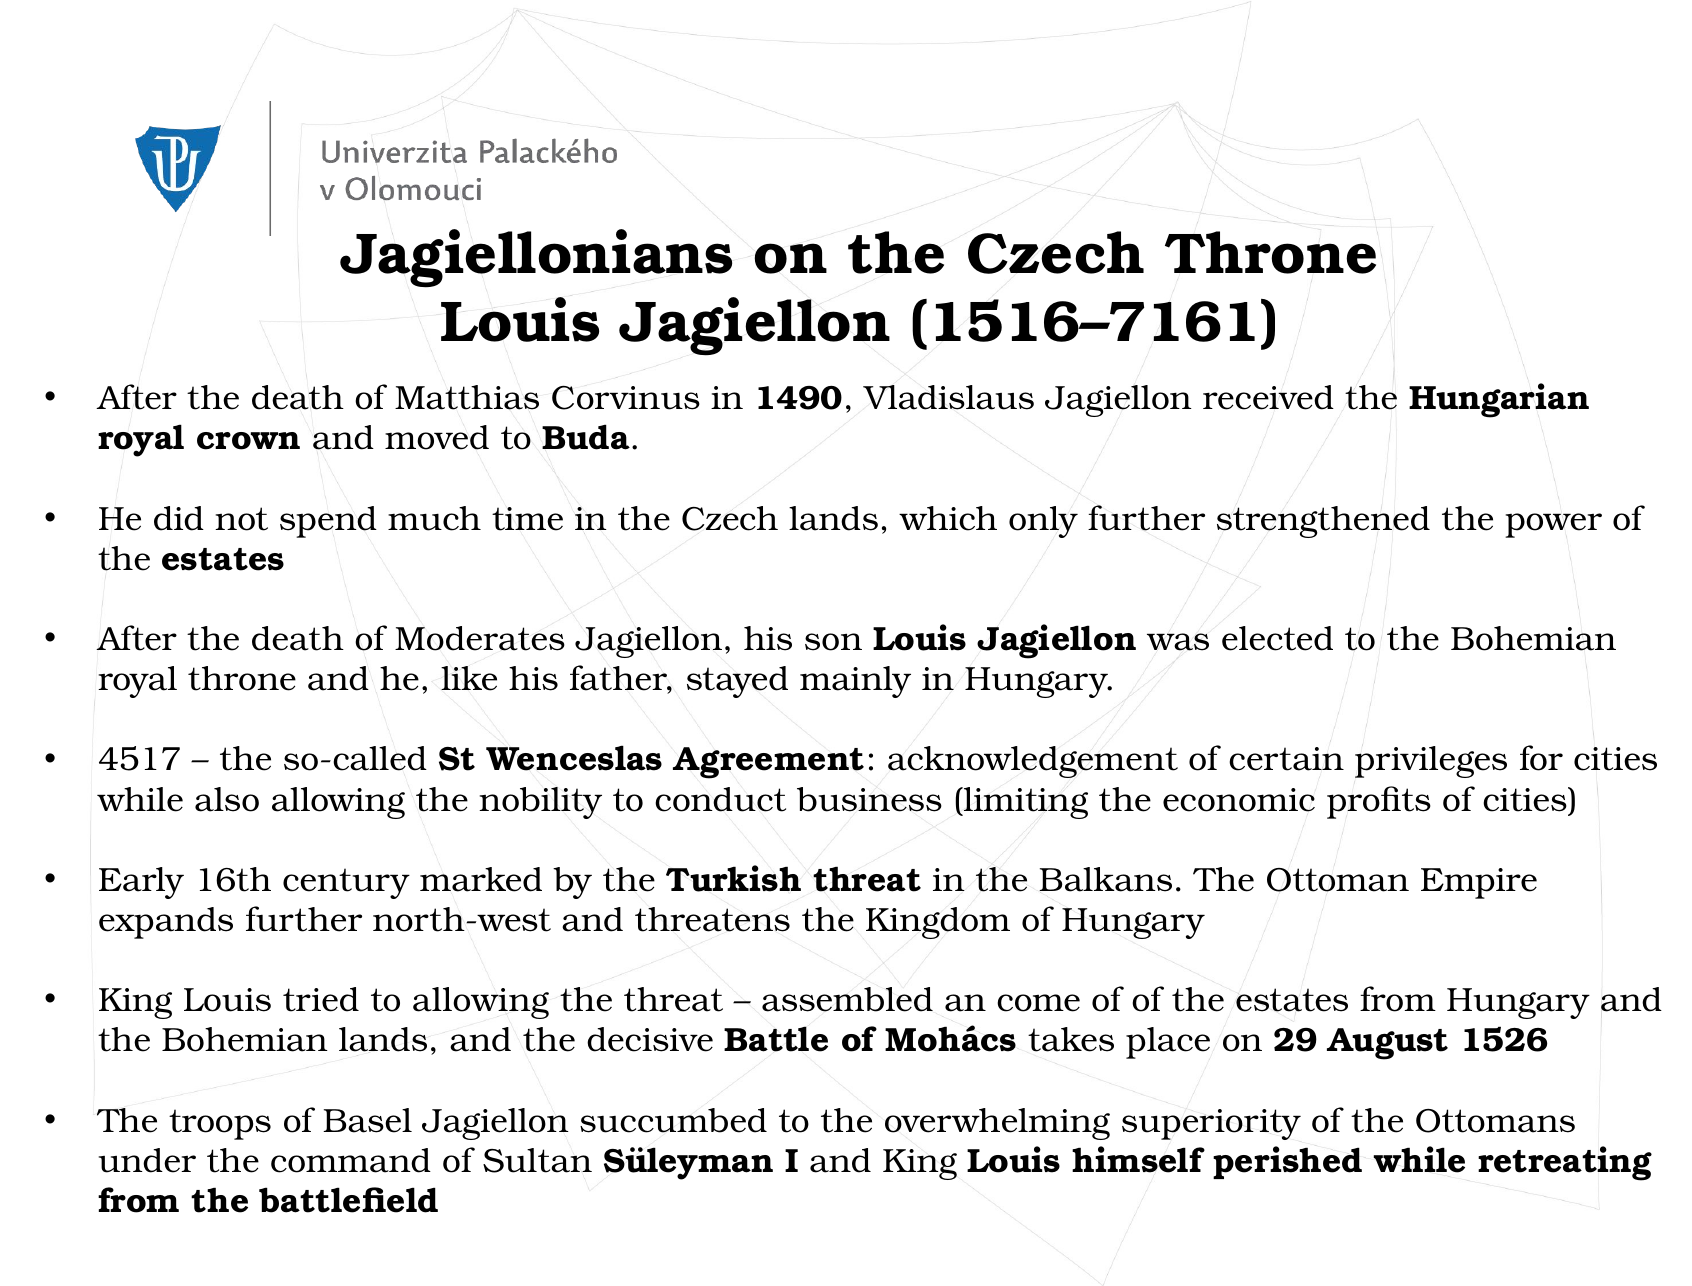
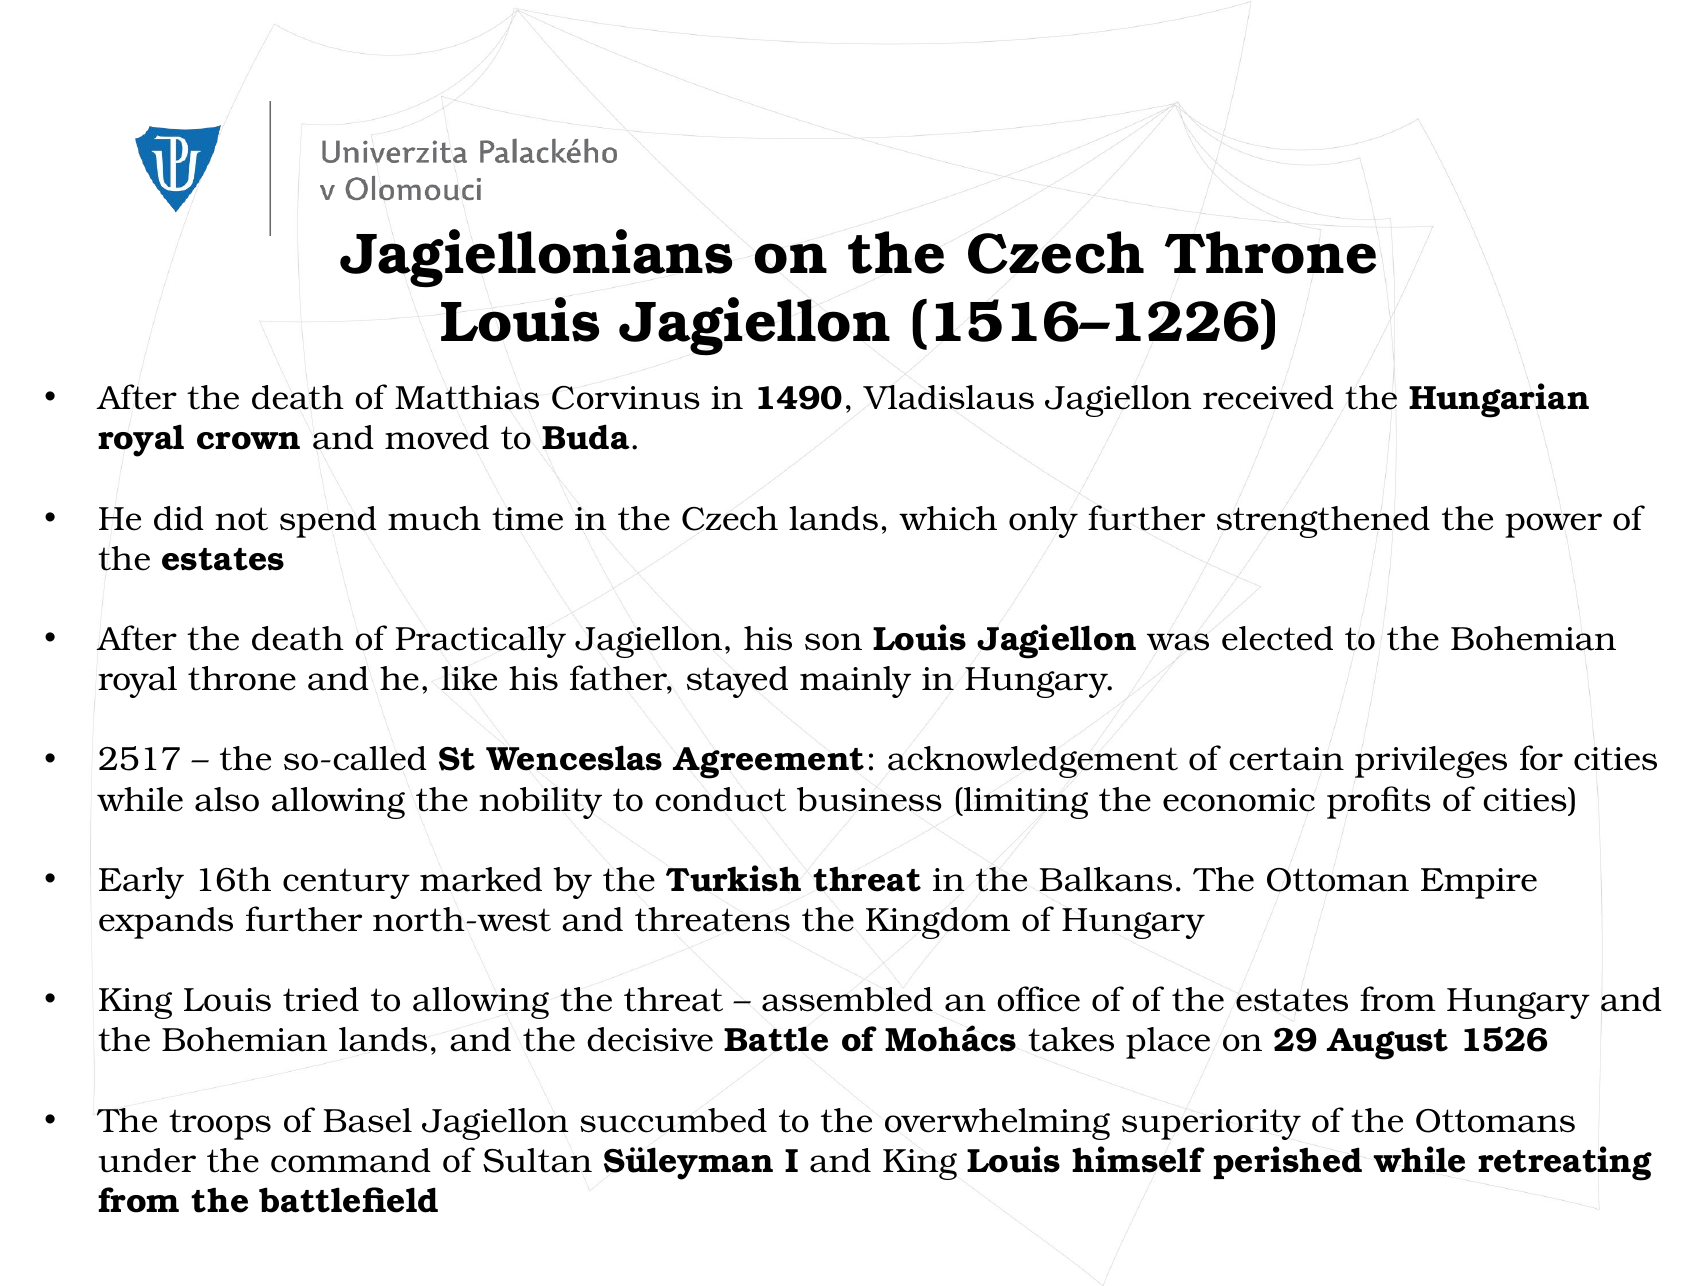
1516–7161: 1516–7161 -> 1516–1226
Moderates: Moderates -> Practically
4517: 4517 -> 2517
come: come -> office
